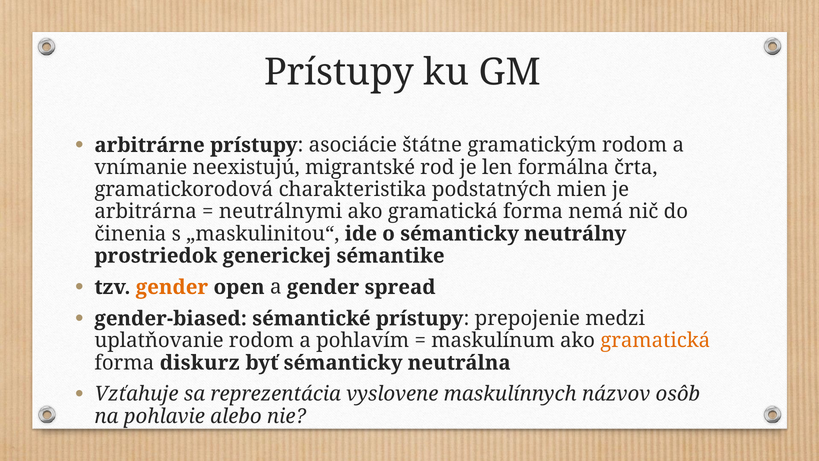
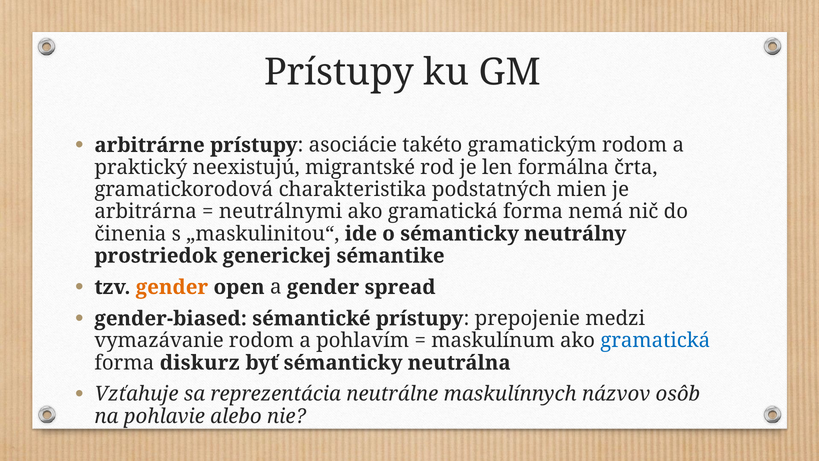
štátne: štátne -> takéto
vnímanie: vnímanie -> praktický
uplatňovanie: uplatňovanie -> vymazávanie
gramatická at (655, 341) colour: orange -> blue
vyslovene: vyslovene -> neutrálne
